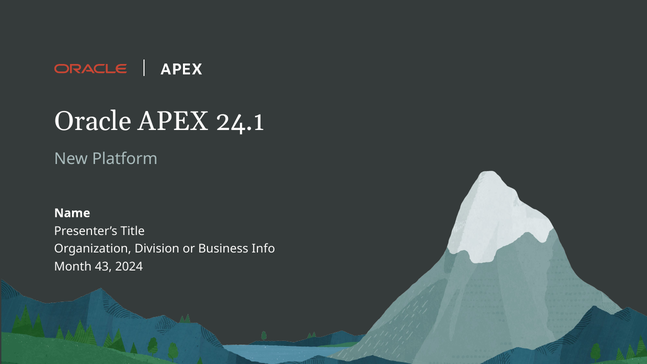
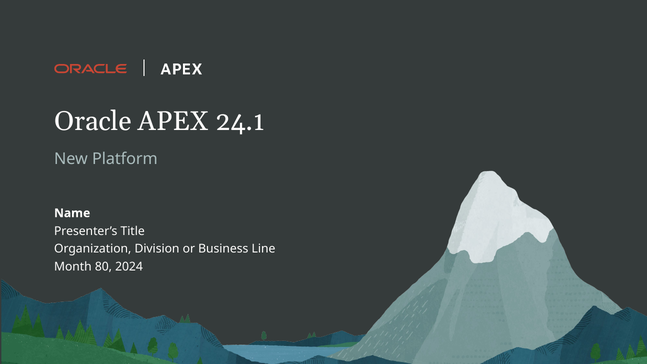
Info: Info -> Line
43: 43 -> 80
